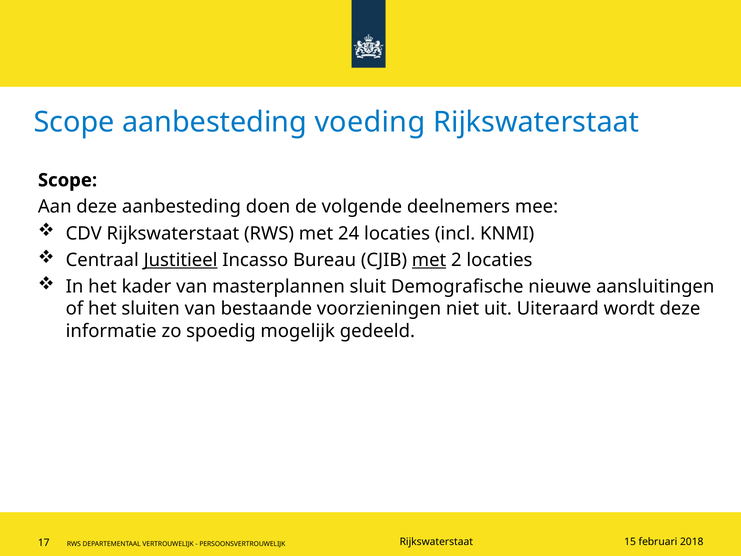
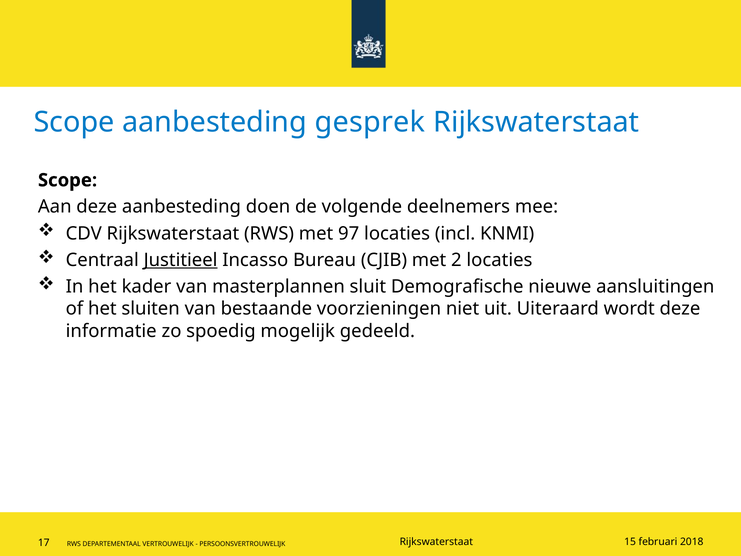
voeding: voeding -> gesprek
24: 24 -> 97
met at (429, 260) underline: present -> none
